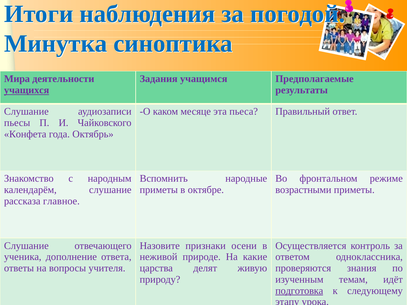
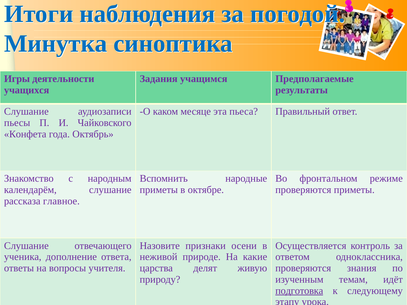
Мира: Мира -> Игры
учащихся underline: present -> none
возрастными at (303, 190): возрастными -> проверяются
